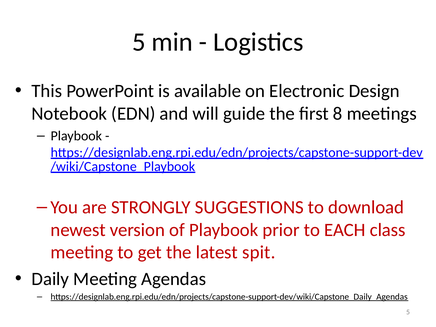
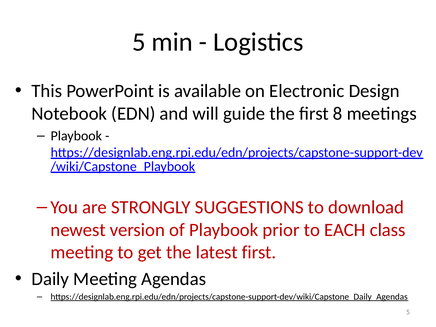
latest spit: spit -> first
